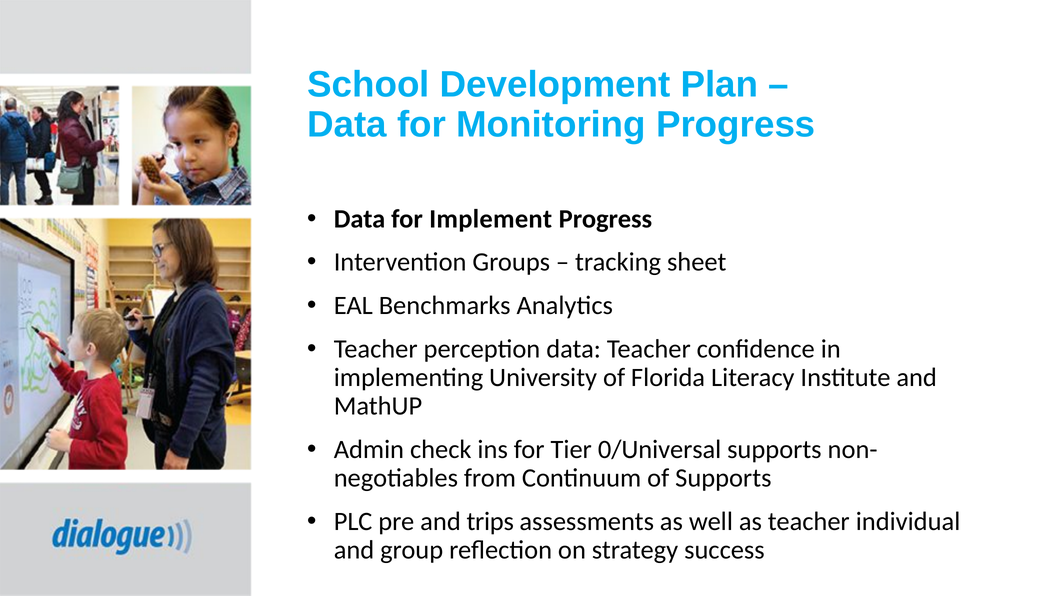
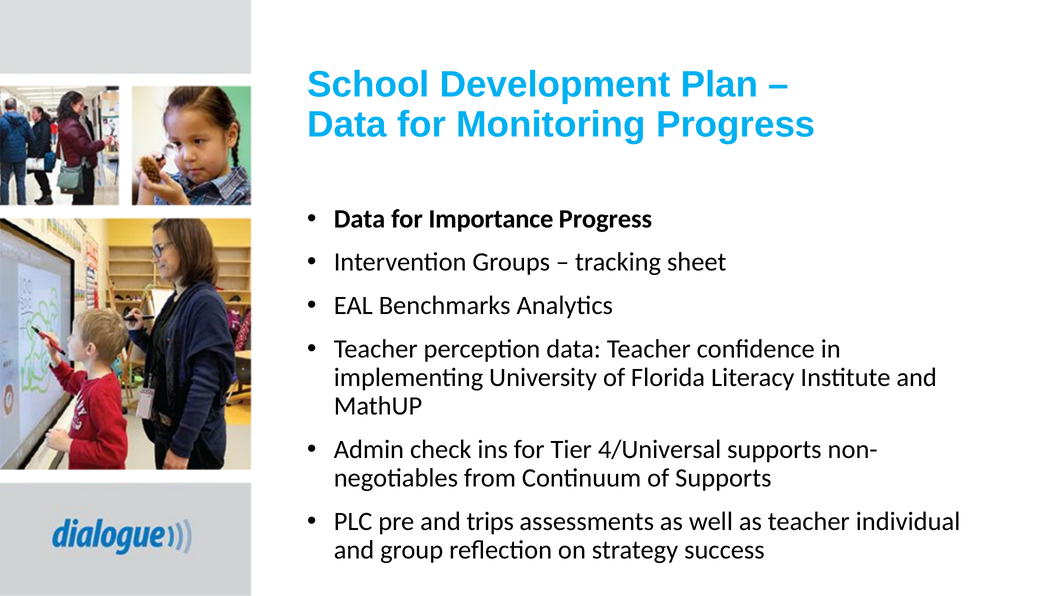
Implement: Implement -> Importance
0/Universal: 0/Universal -> 4/Universal
